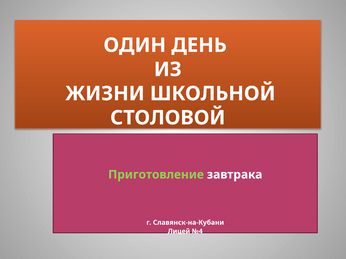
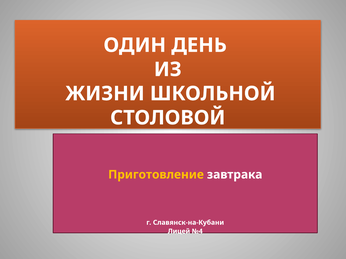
Приготовление colour: light green -> yellow
